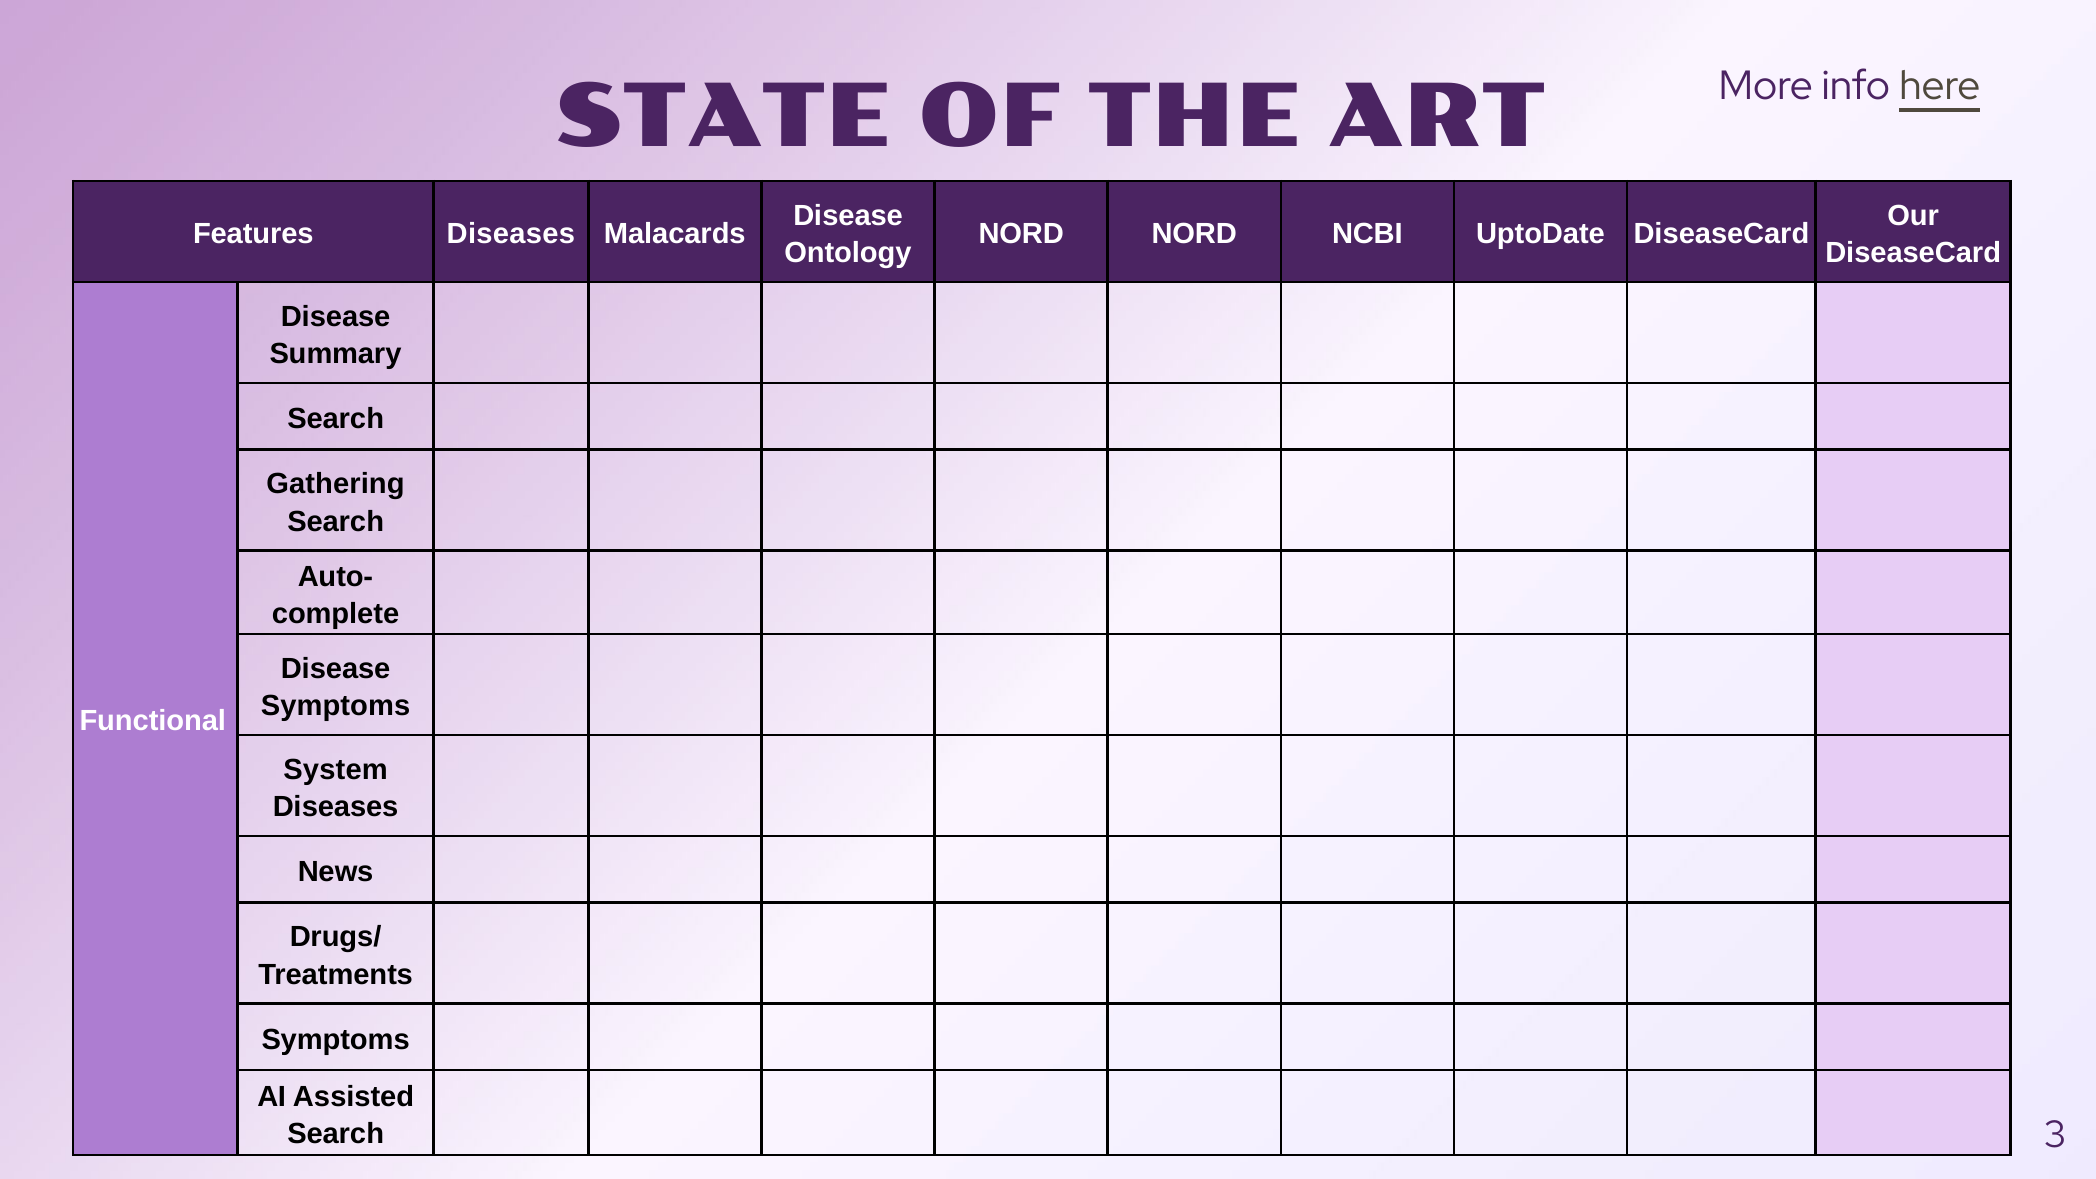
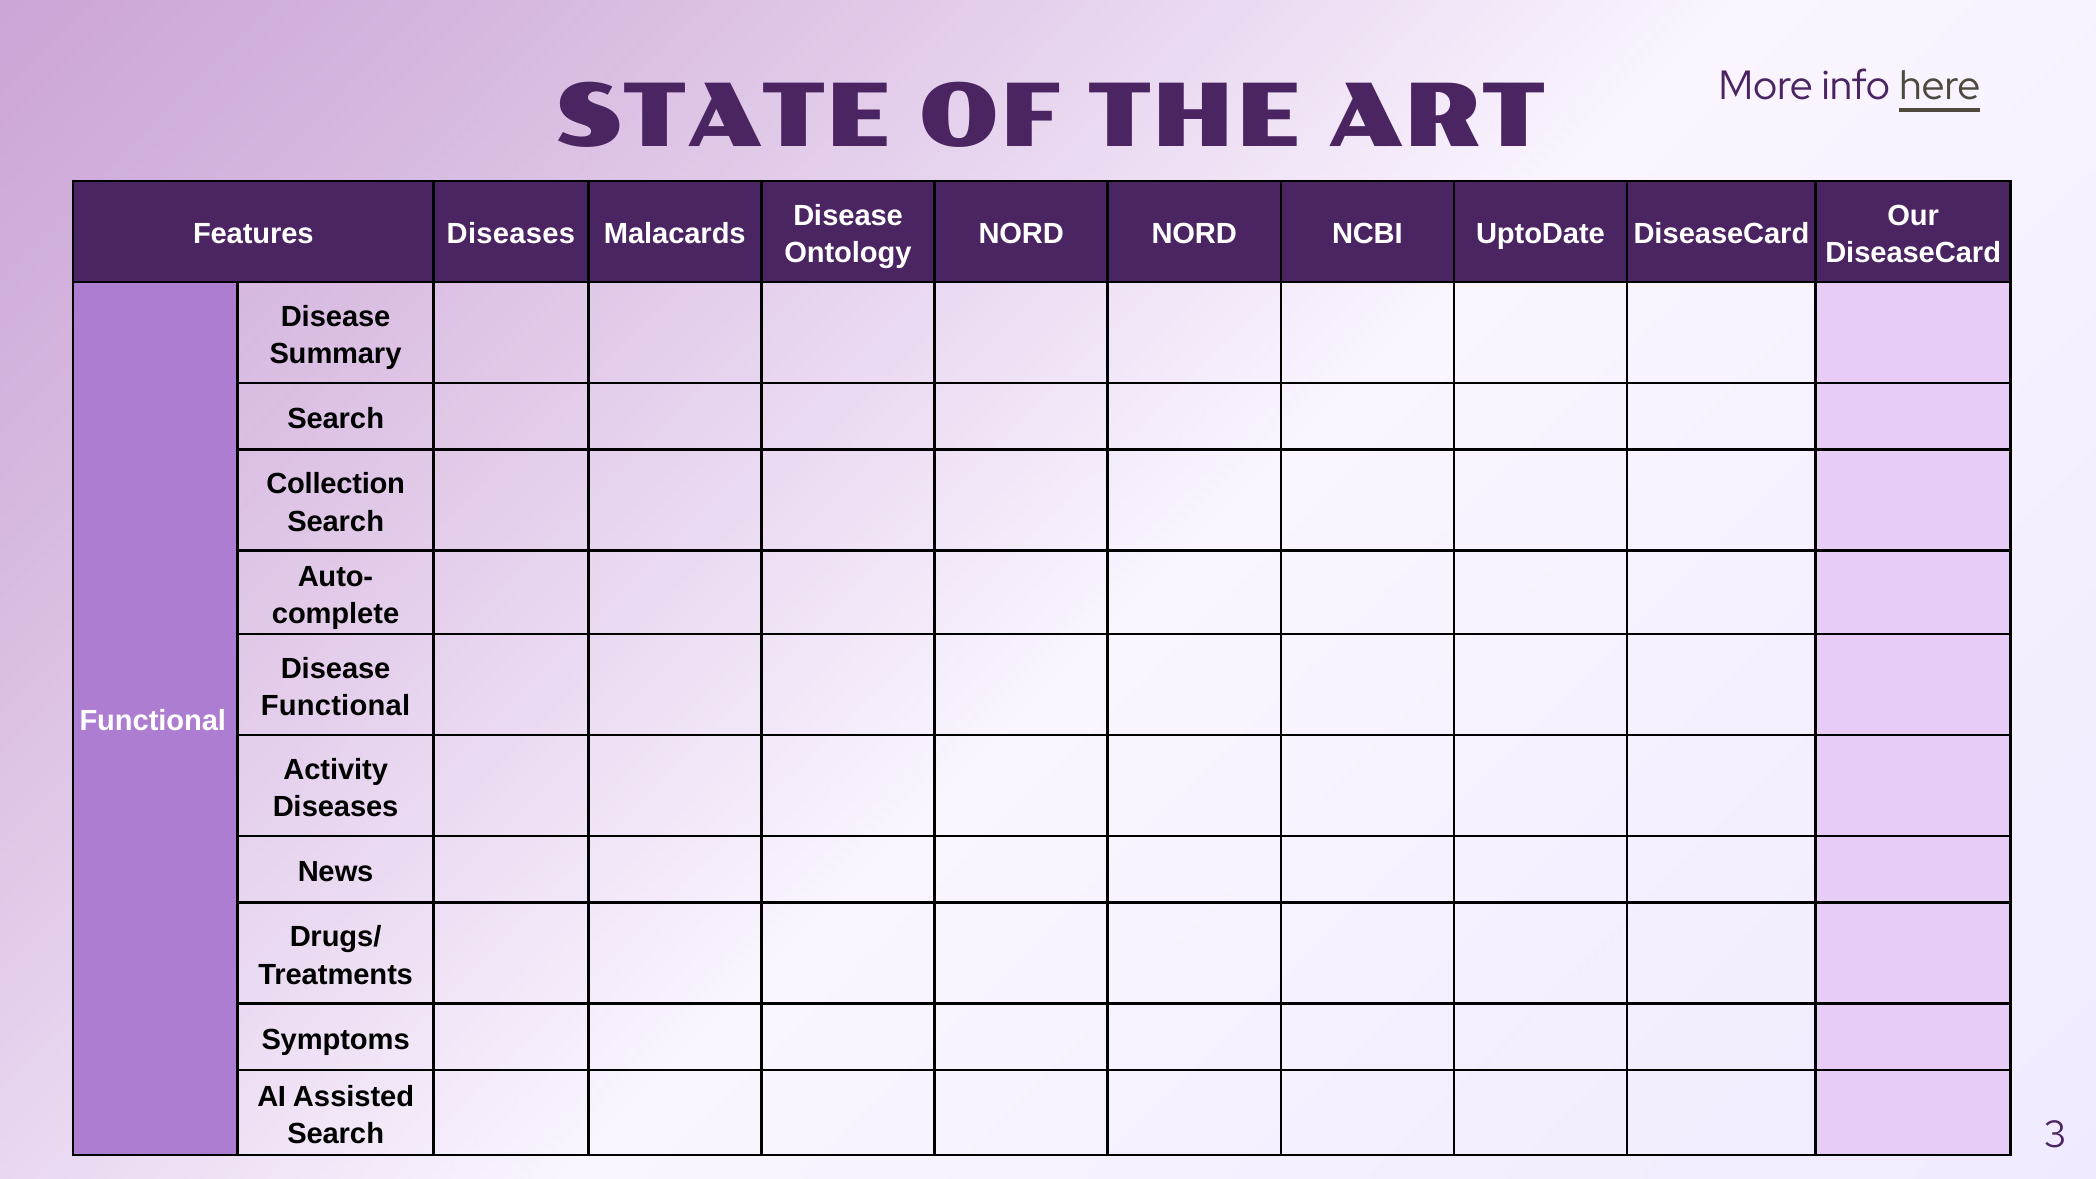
Gathering: Gathering -> Collection
Symptoms at (336, 706): Symptoms -> Functional
System: System -> Activity
